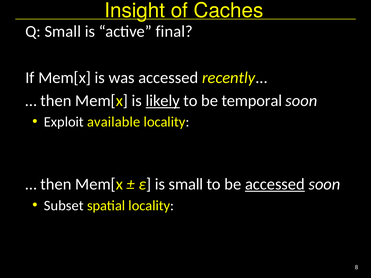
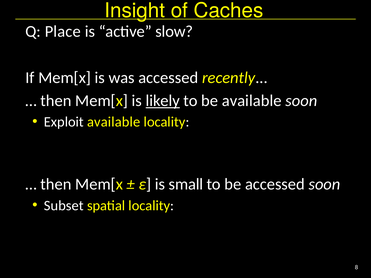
Q Small: Small -> Place
final: final -> slow
be temporal: temporal -> available
accessed at (275, 184) underline: present -> none
